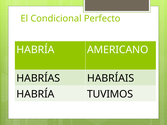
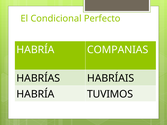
AMERICANO: AMERICANO -> COMPANIAS
